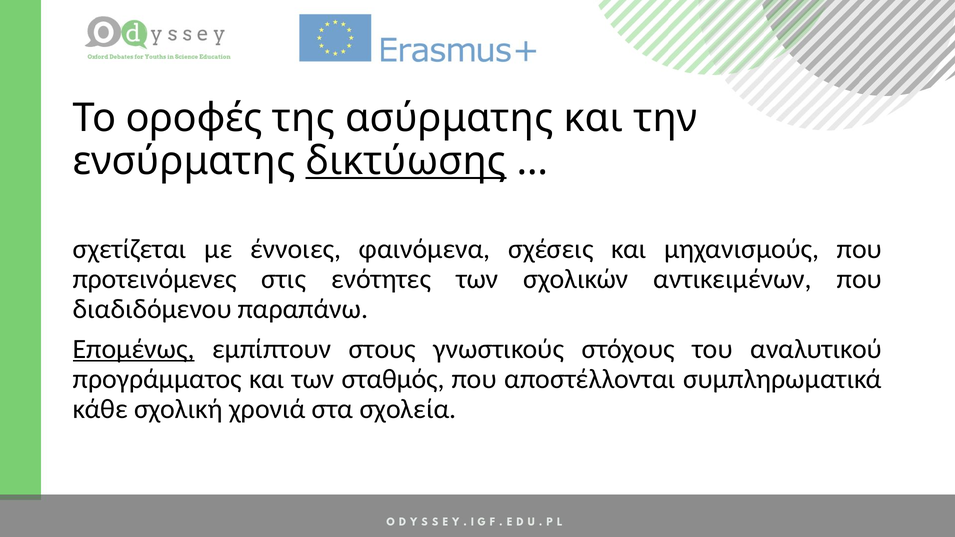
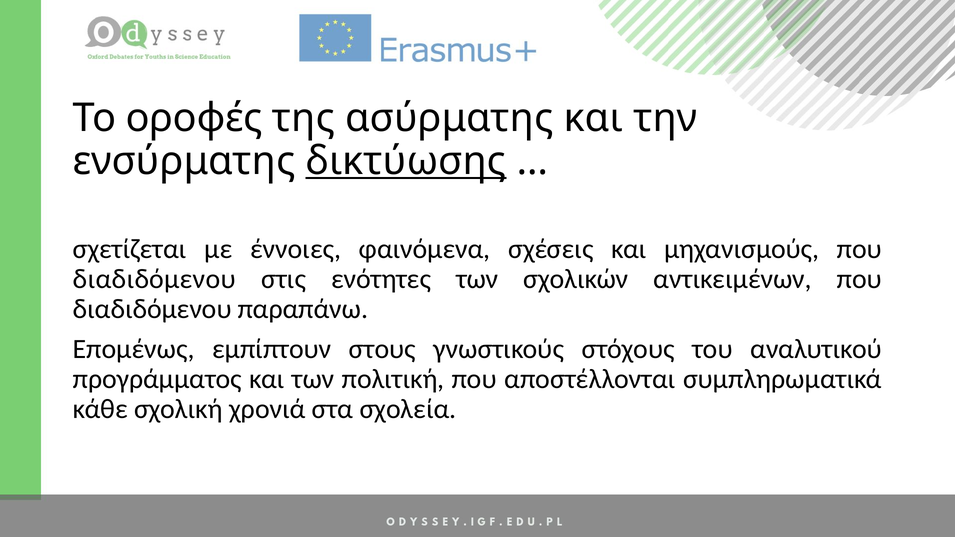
προτεινόμενες at (155, 279): προτεινόμενες -> διαδιδόμενου
Επομένως underline: present -> none
σταθμός: σταθμός -> πολιτική
